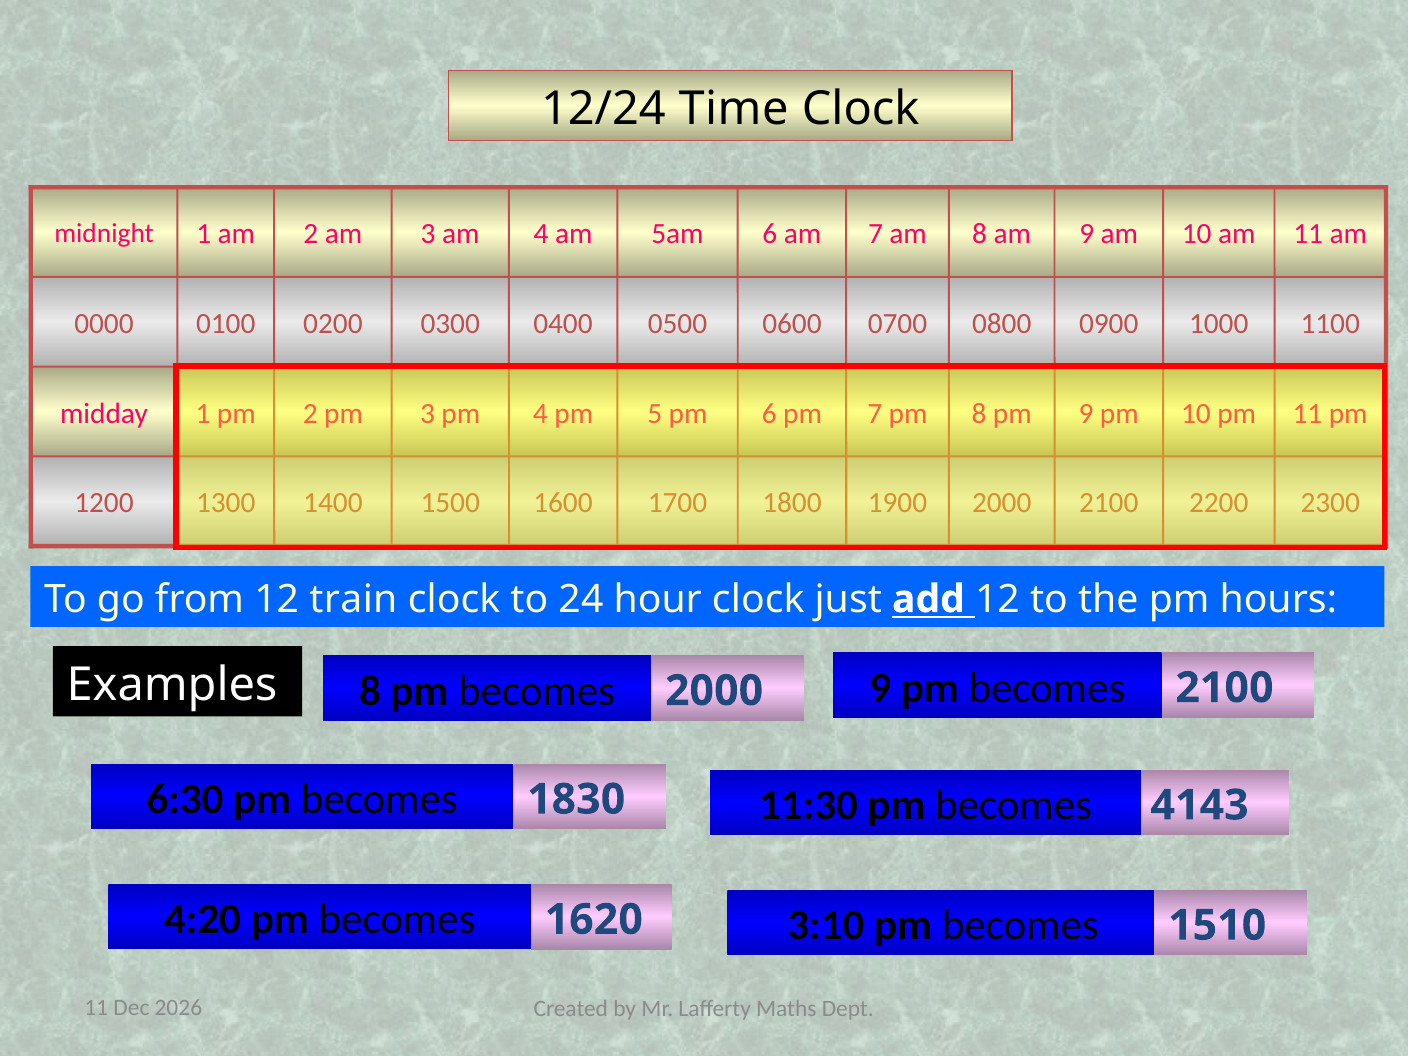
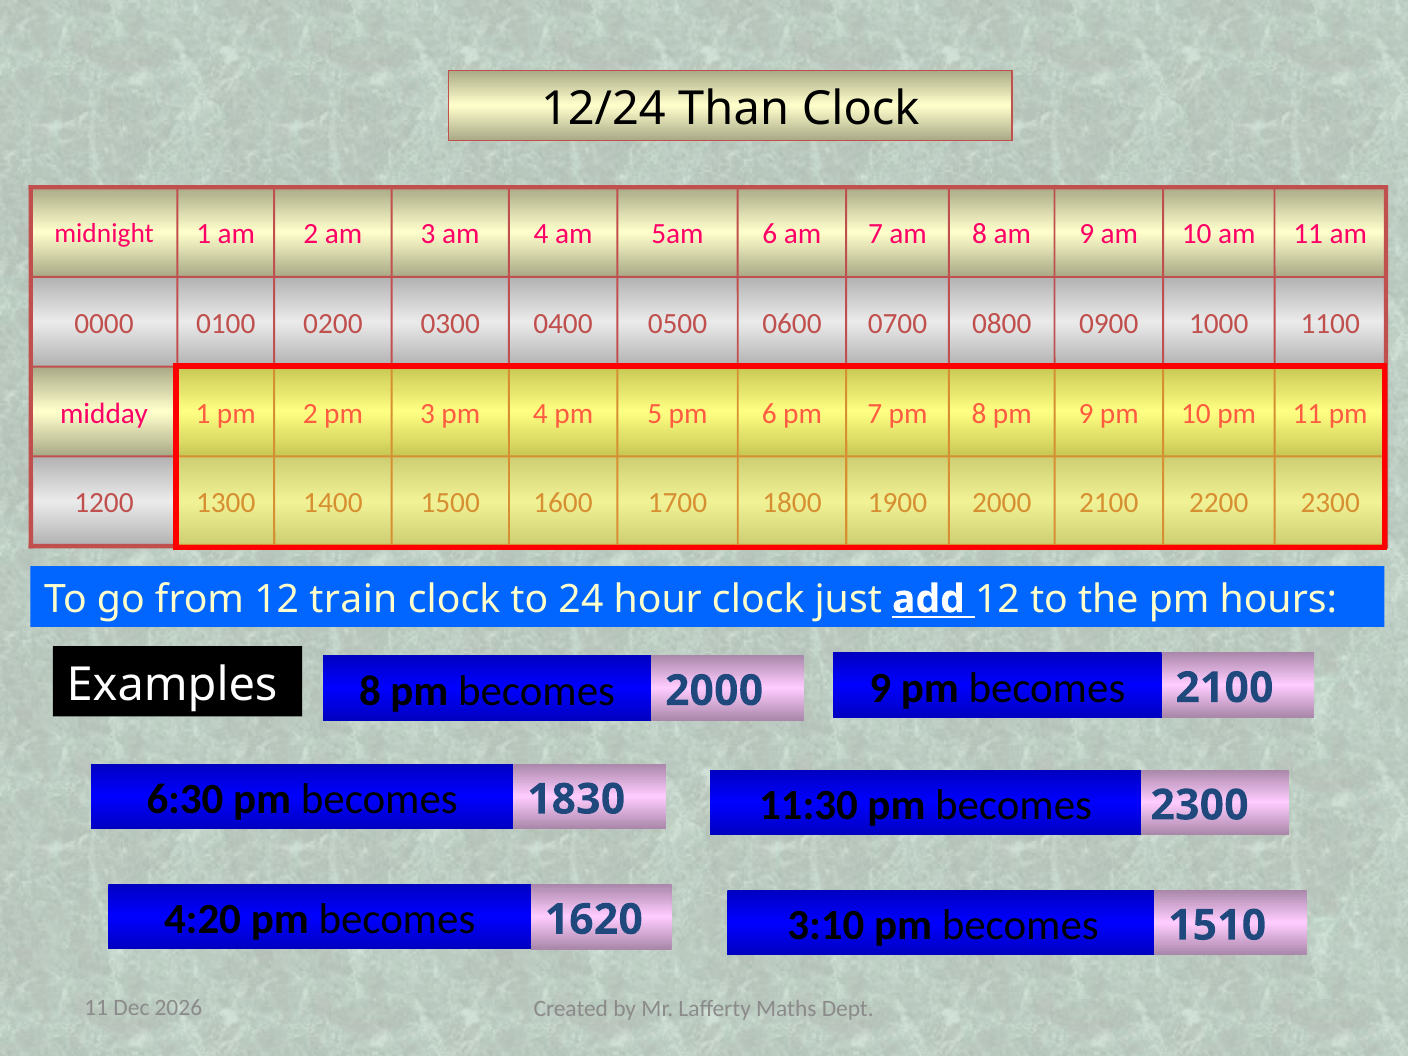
Time: Time -> Than
1830 4143: 4143 -> 2300
